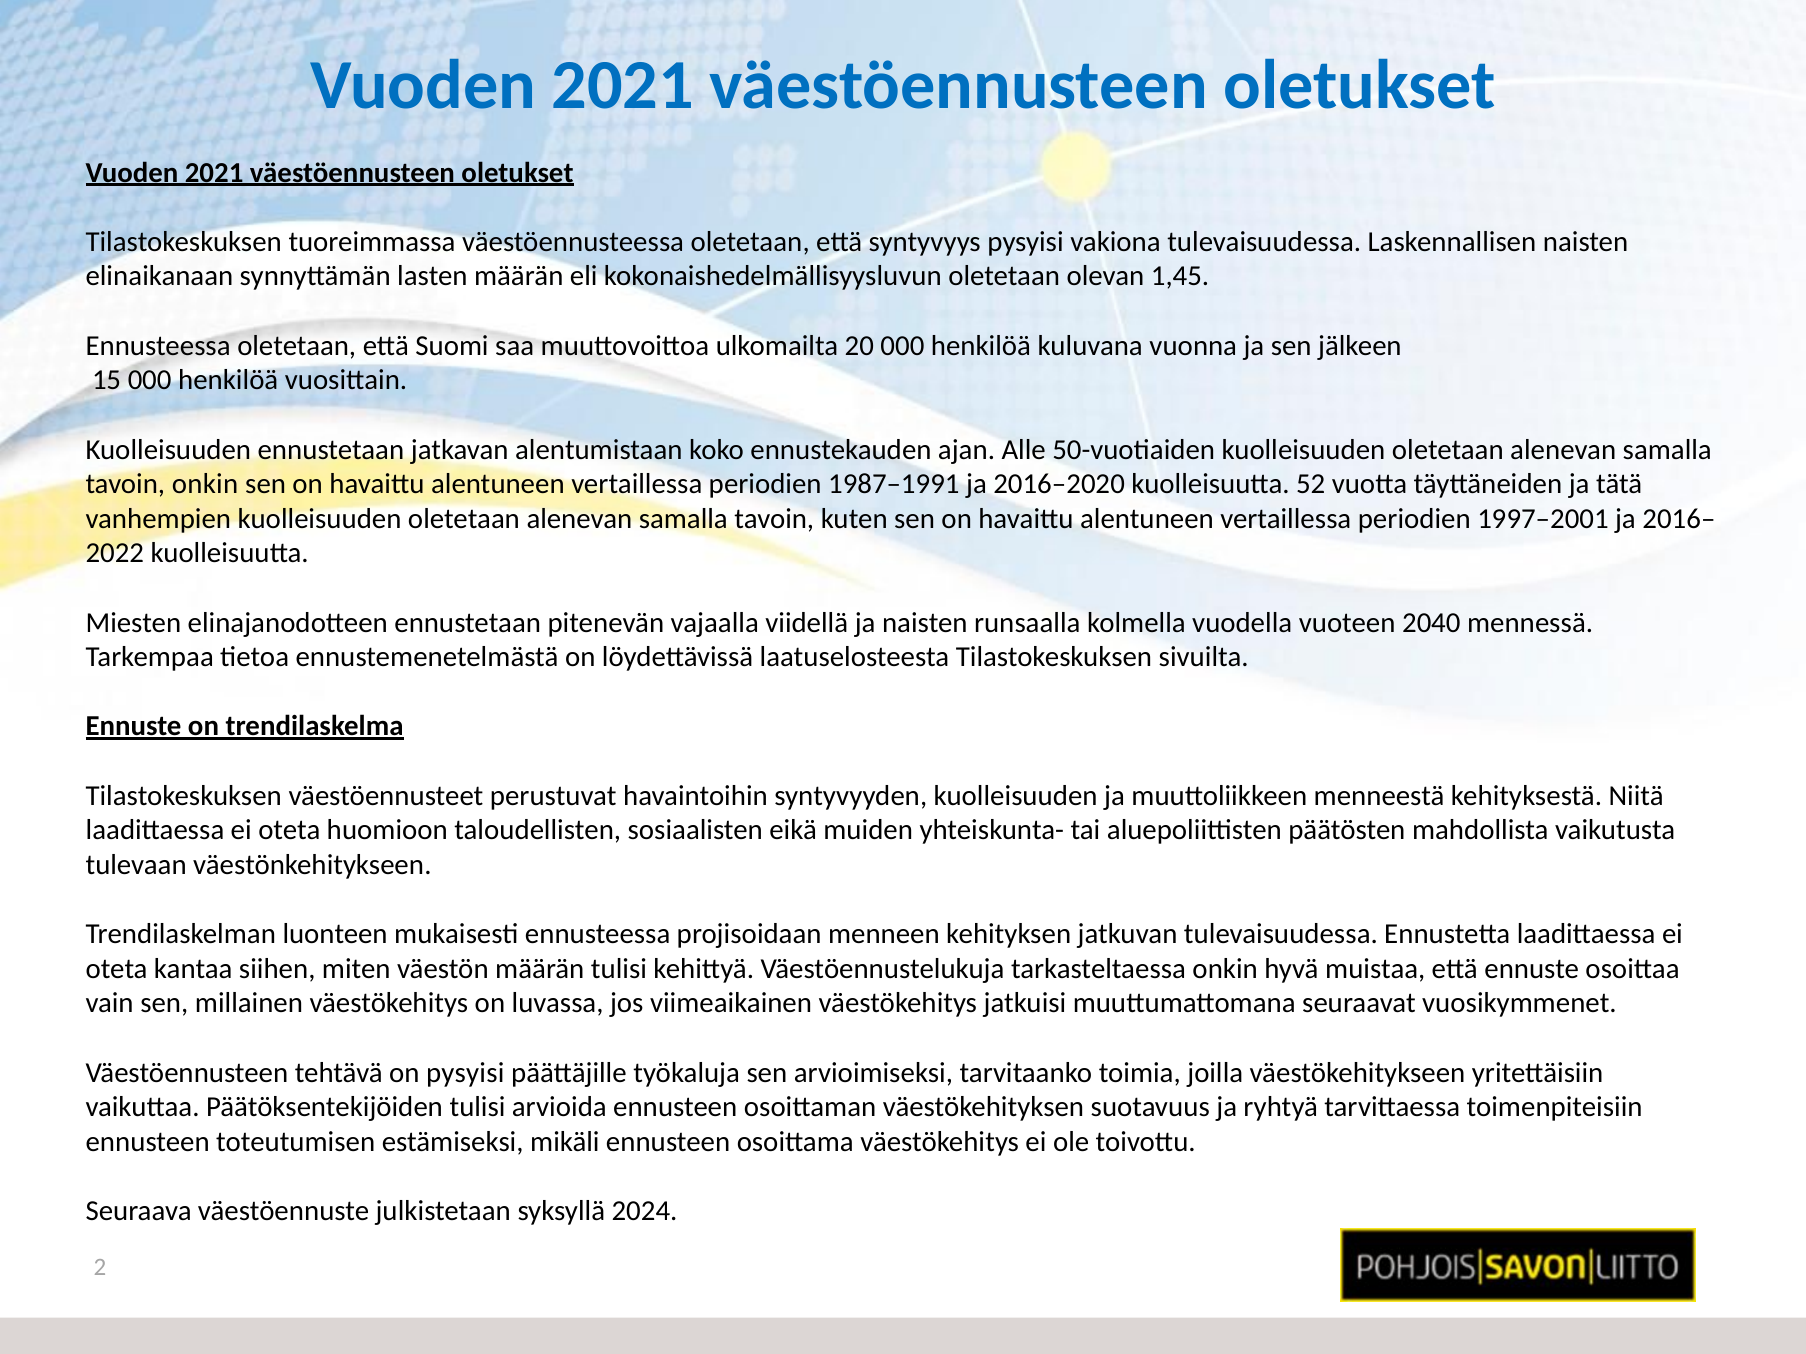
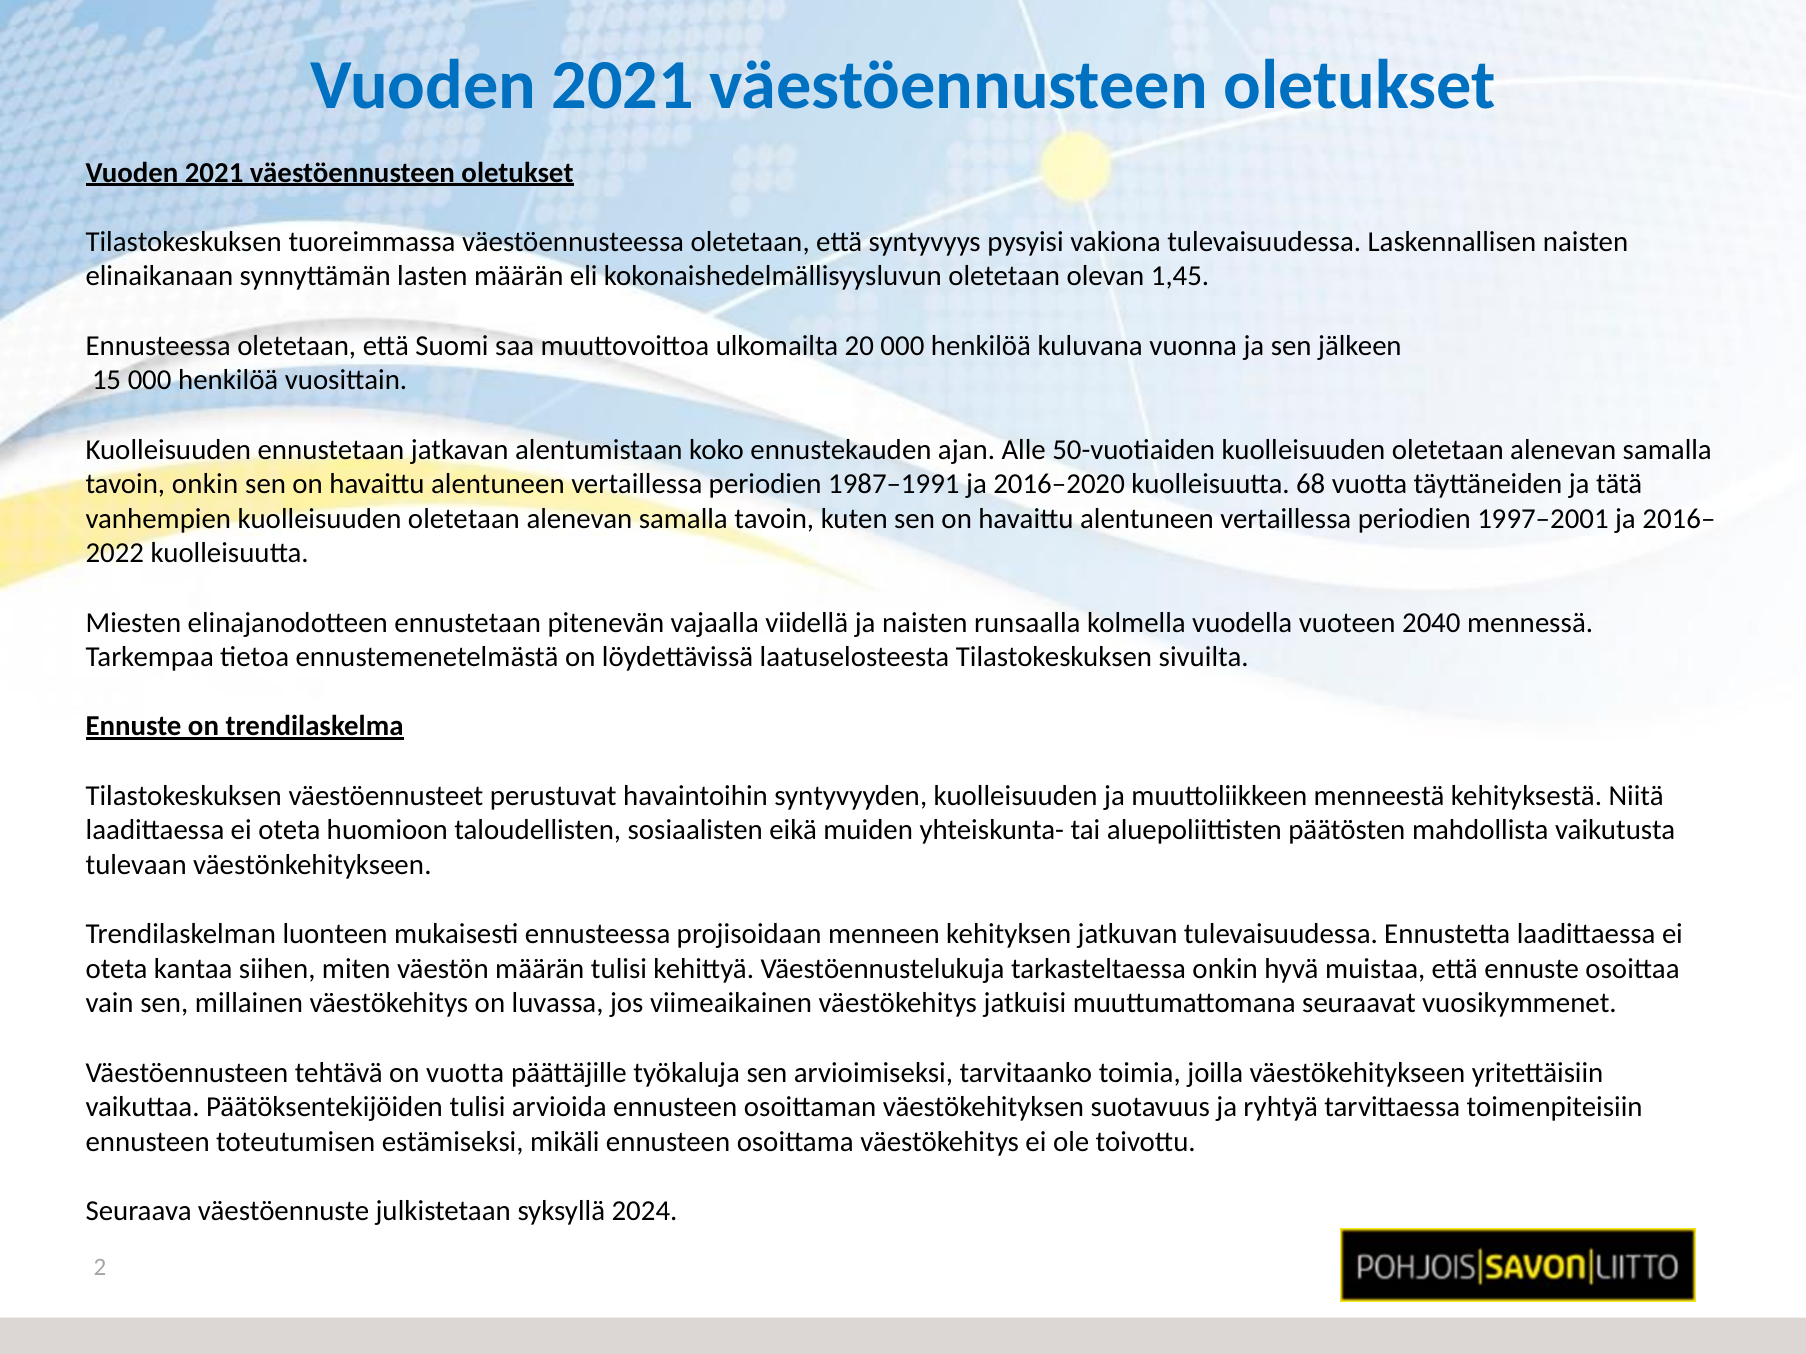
52: 52 -> 68
on pysyisi: pysyisi -> vuotta
